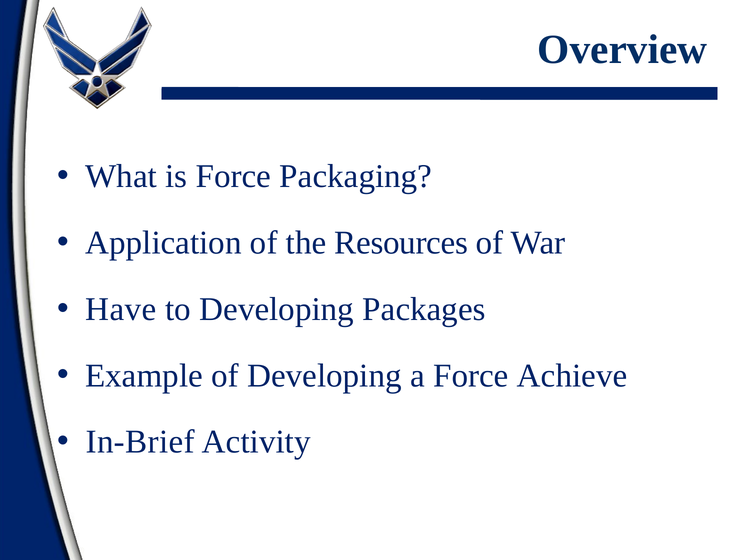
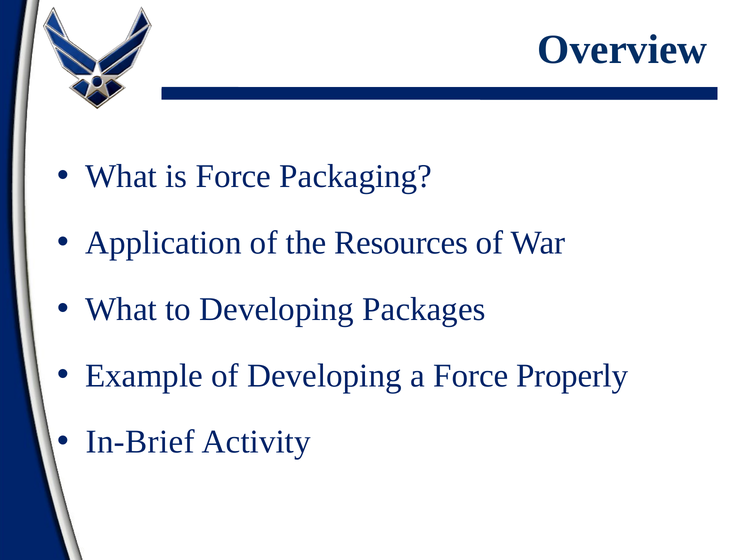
Have at (121, 309): Have -> What
Achieve: Achieve -> Properly
